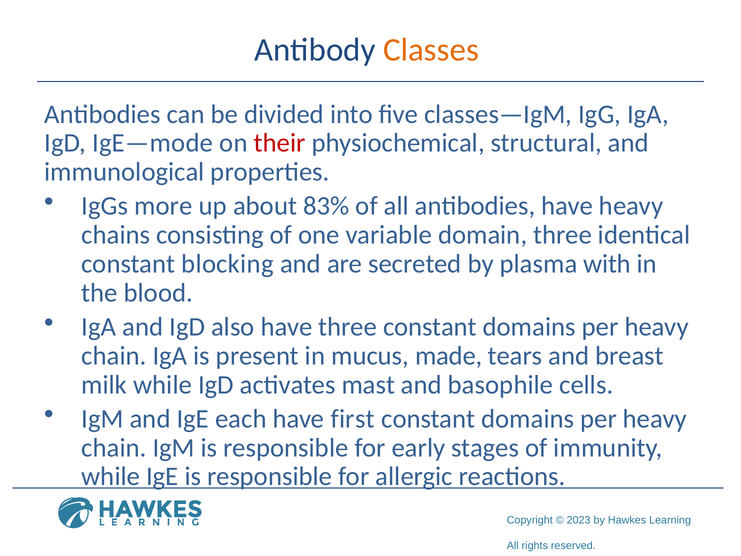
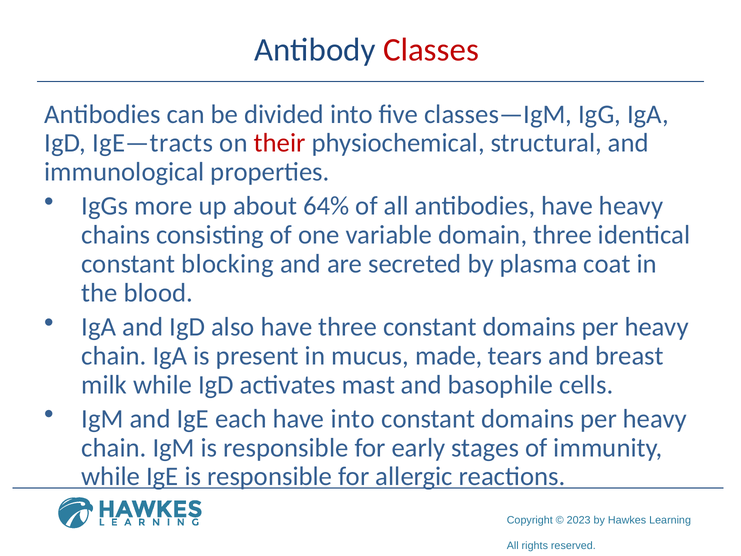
Classes colour: orange -> red
IgE—mode: IgE—mode -> IgE—tracts
83%: 83% -> 64%
with: with -> coat
have first: first -> into
